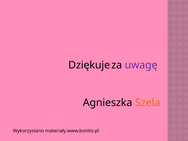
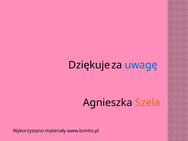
uwagę colour: purple -> blue
